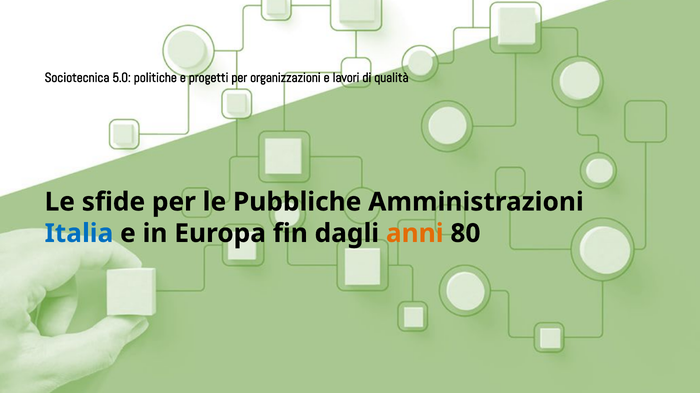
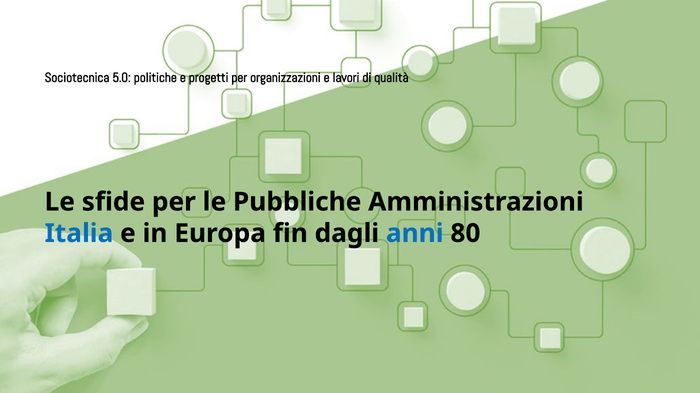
anni colour: orange -> blue
